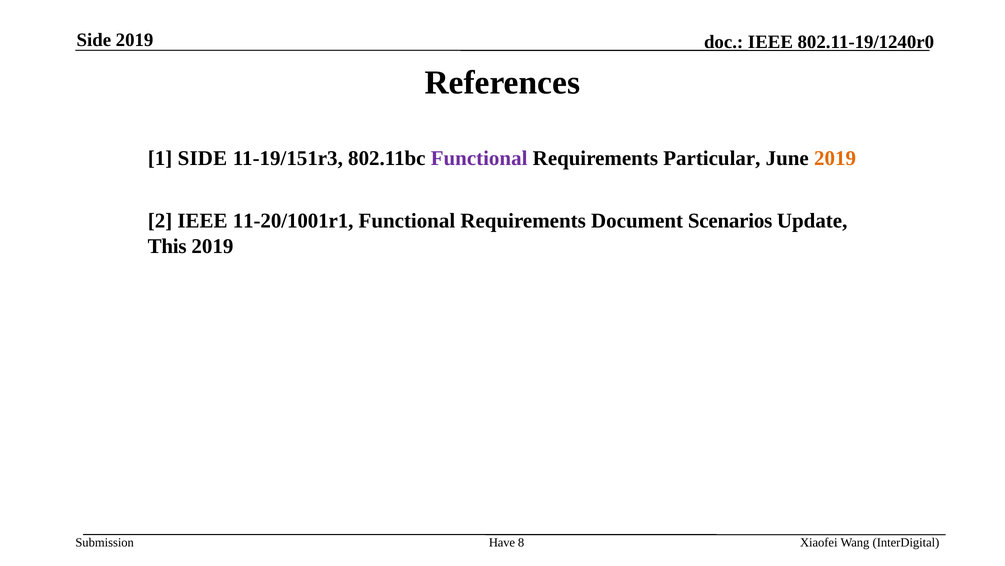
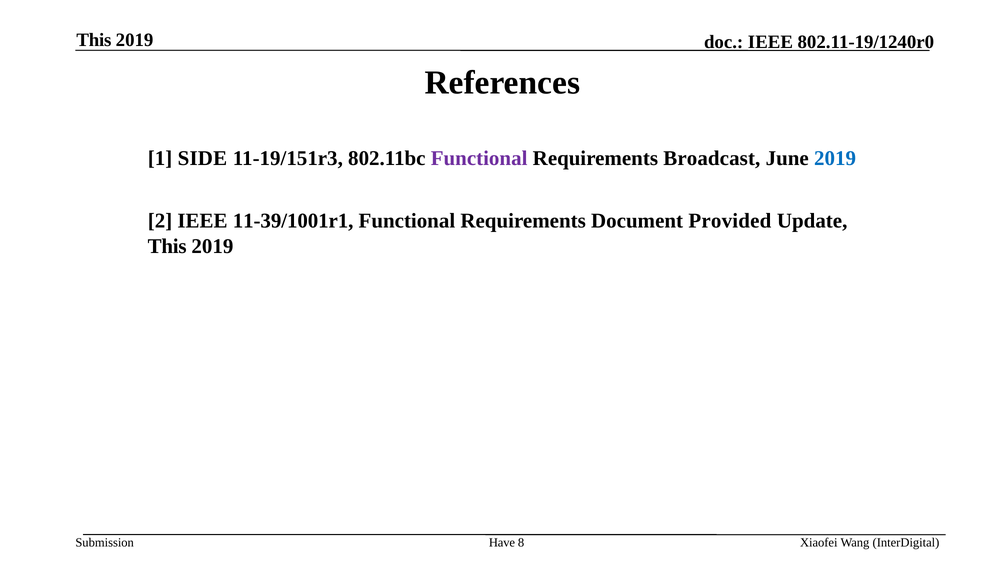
Side at (94, 40): Side -> This
Particular: Particular -> Broadcast
2019 at (835, 158) colour: orange -> blue
11-20/1001r1: 11-20/1001r1 -> 11-39/1001r1
Scenarios: Scenarios -> Provided
